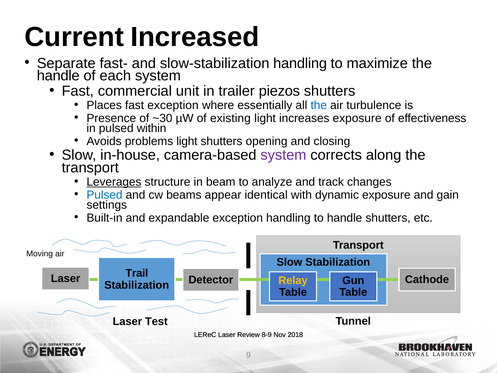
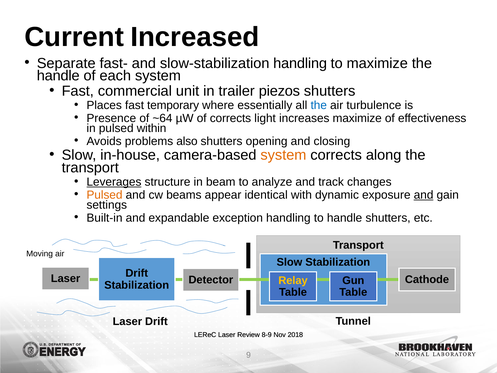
fast exception: exception -> temporary
~30: ~30 -> ~64
of existing: existing -> corrects
increases exposure: exposure -> maximize
problems light: light -> also
system at (283, 155) colour: purple -> orange
Pulsed at (105, 195) colour: blue -> orange
and at (424, 195) underline: none -> present
Trail at (137, 273): Trail -> Drift
Test at (156, 321): Test -> Drift
